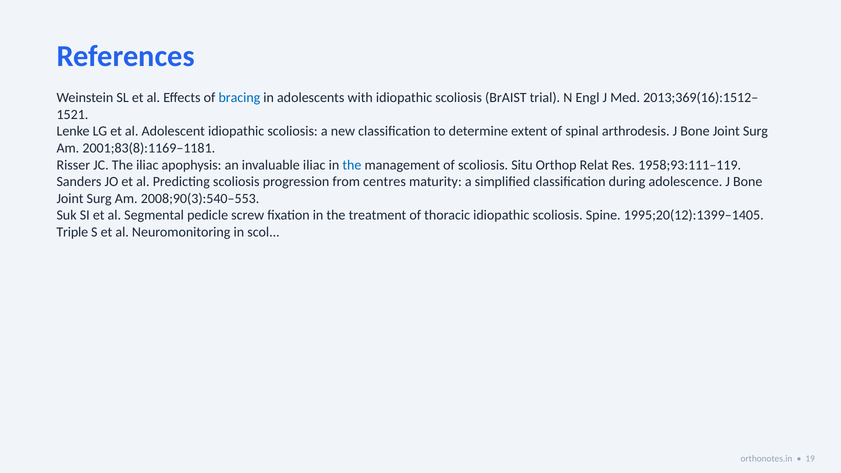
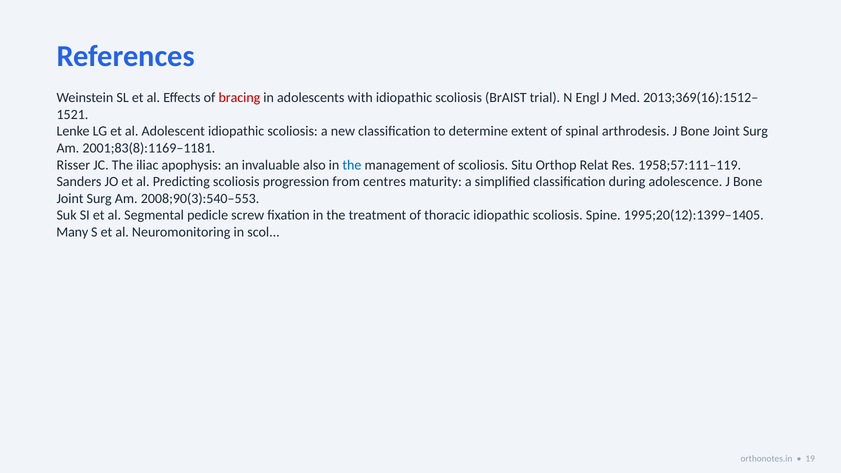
bracing colour: blue -> red
invaluable iliac: iliac -> also
1958;93:111–119: 1958;93:111–119 -> 1958;57:111–119
Triple: Triple -> Many
